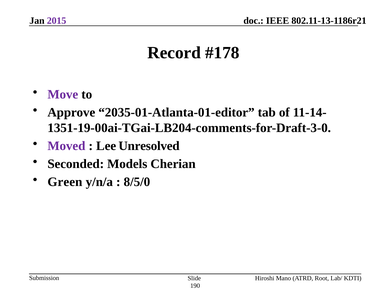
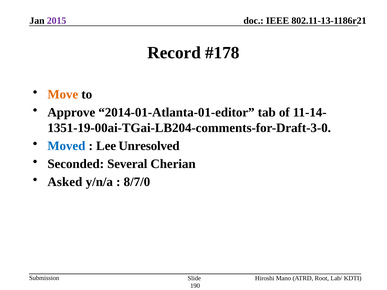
Move colour: purple -> orange
2035-01-Atlanta-01-editor: 2035-01-Atlanta-01-editor -> 2014-01-Atlanta-01-editor
Moved colour: purple -> blue
Models: Models -> Several
Green: Green -> Asked
8/5/0: 8/5/0 -> 8/7/0
